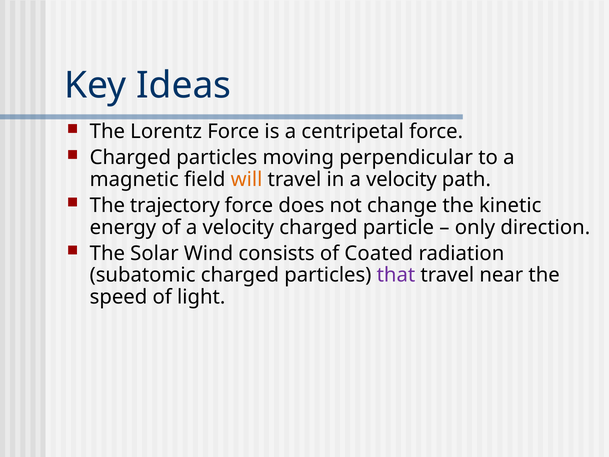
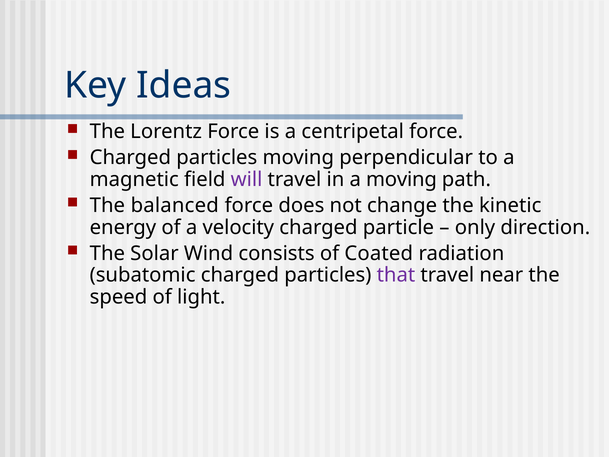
will colour: orange -> purple
in a velocity: velocity -> moving
trajectory: trajectory -> balanced
